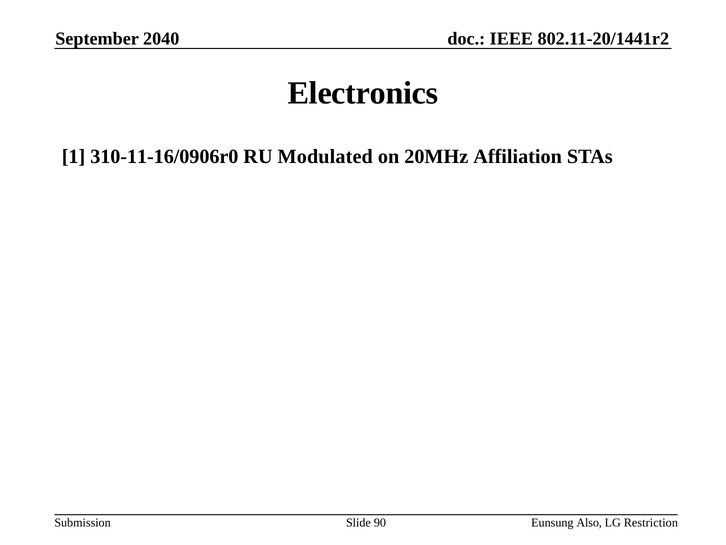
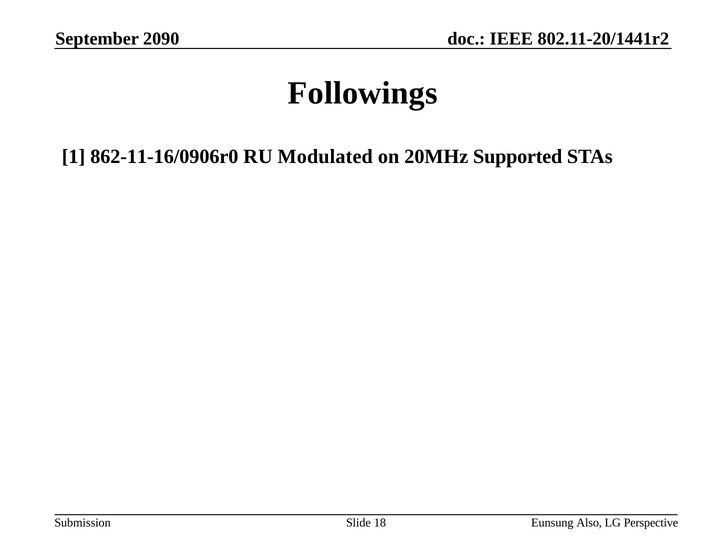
2040: 2040 -> 2090
Electronics: Electronics -> Followings
310-11-16/0906r0: 310-11-16/0906r0 -> 862-11-16/0906r0
Affiliation: Affiliation -> Supported
90: 90 -> 18
Restriction: Restriction -> Perspective
